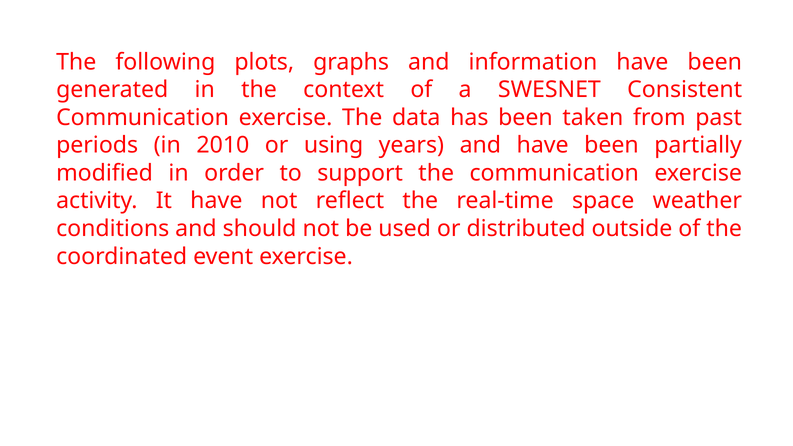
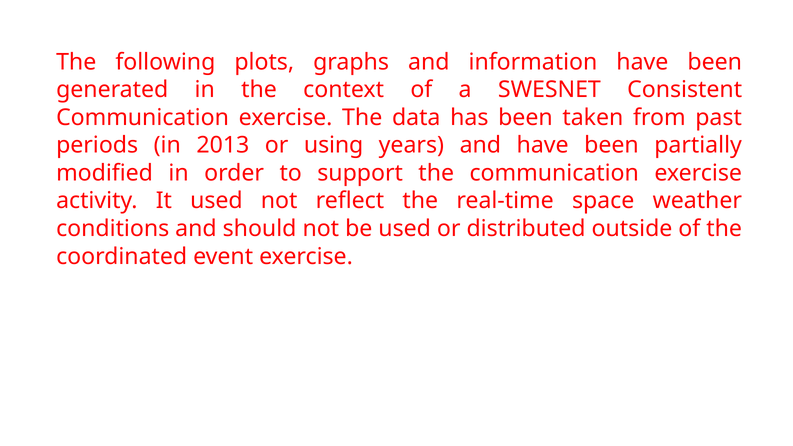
2010: 2010 -> 2013
It have: have -> used
